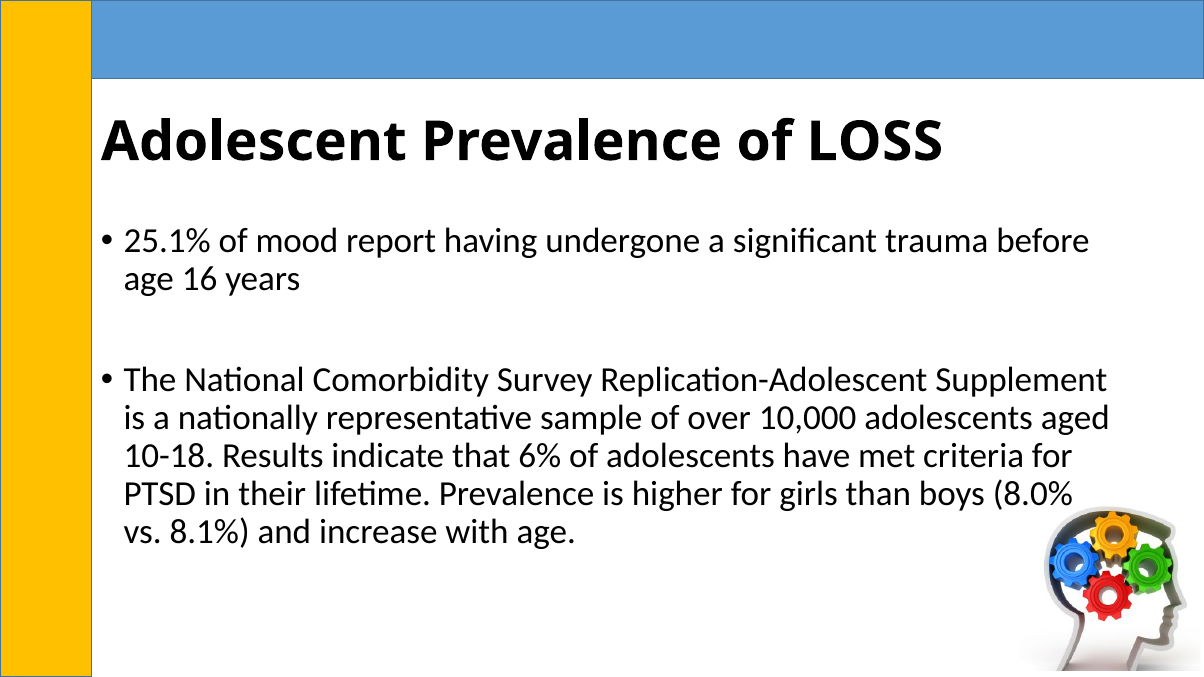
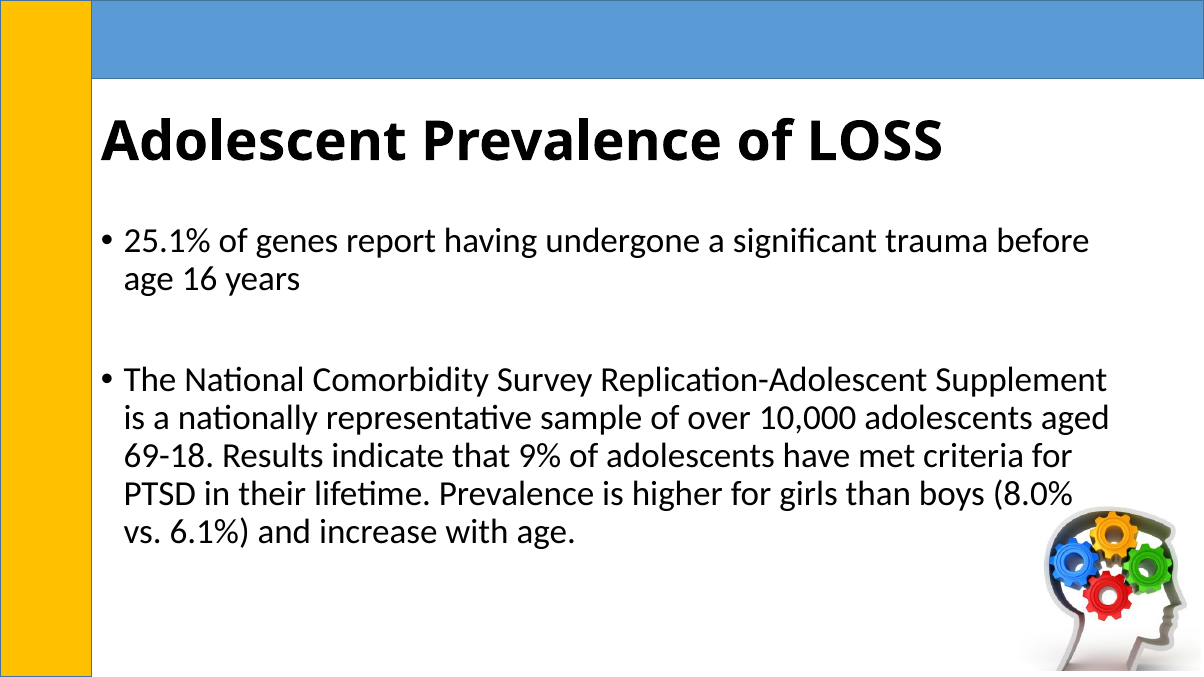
mood: mood -> genes
10-18: 10-18 -> 69-18
6%: 6% -> 9%
8.1%: 8.1% -> 6.1%
